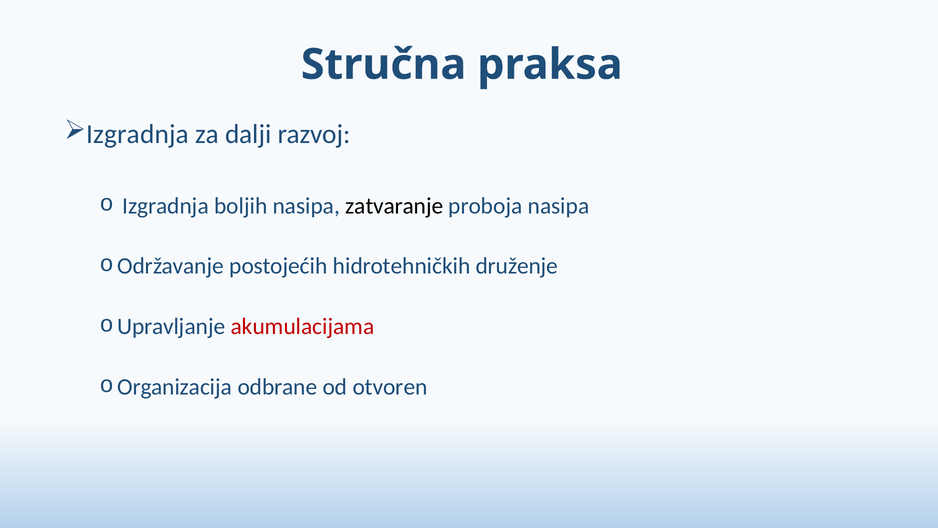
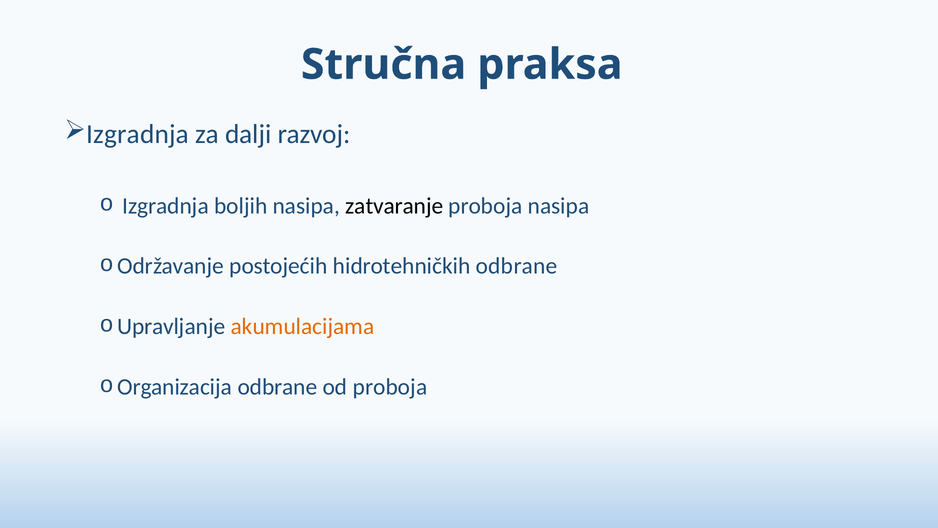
hidrotehničkih druženje: druženje -> odbrane
akumulacijama colour: red -> orange
od otvoren: otvoren -> proboja
